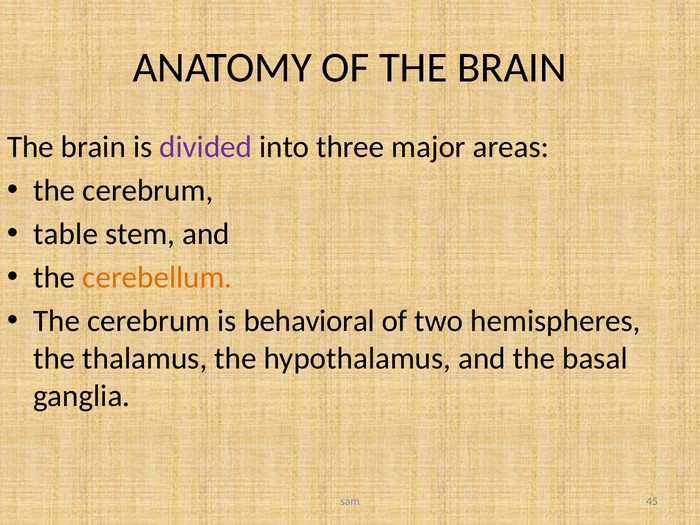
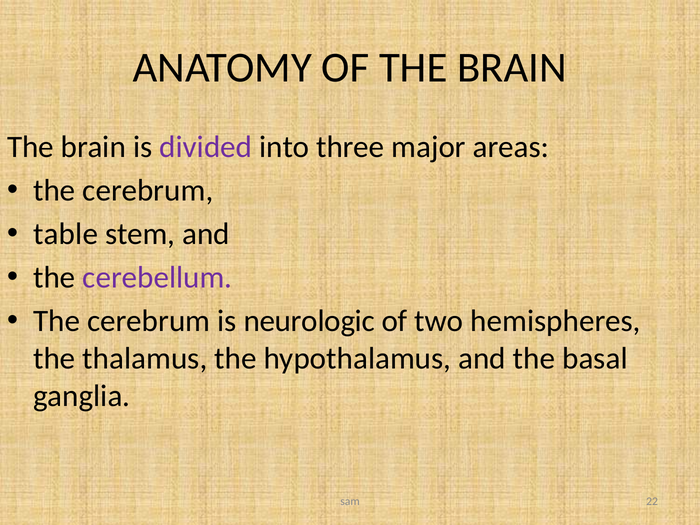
cerebellum colour: orange -> purple
behavioral: behavioral -> neurologic
45: 45 -> 22
